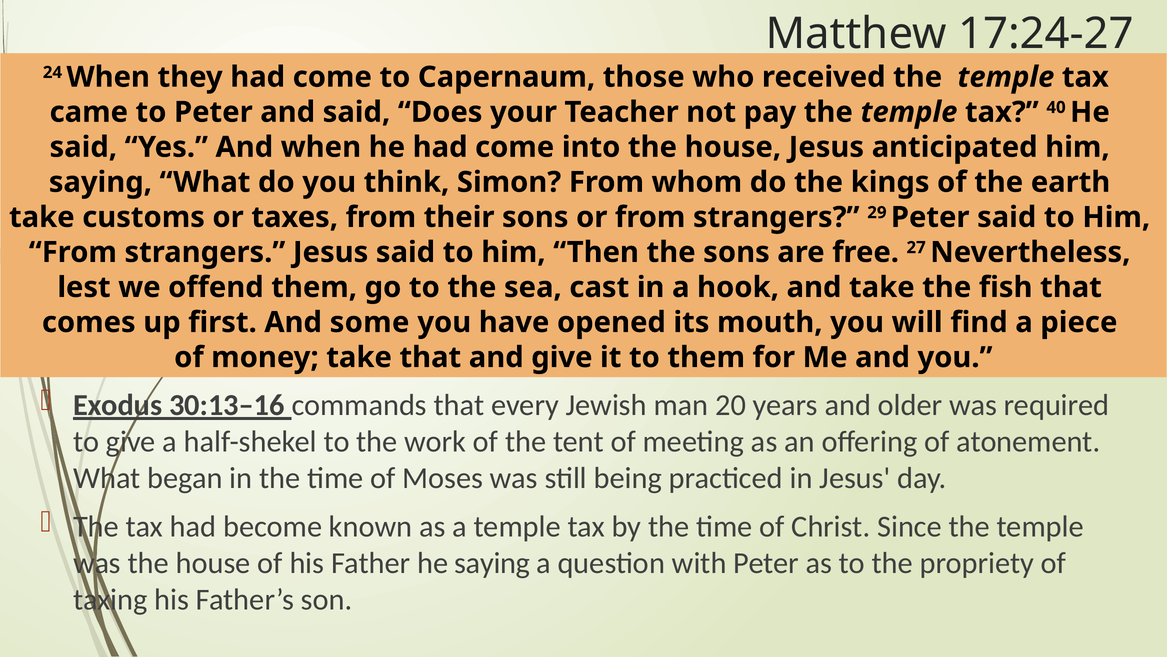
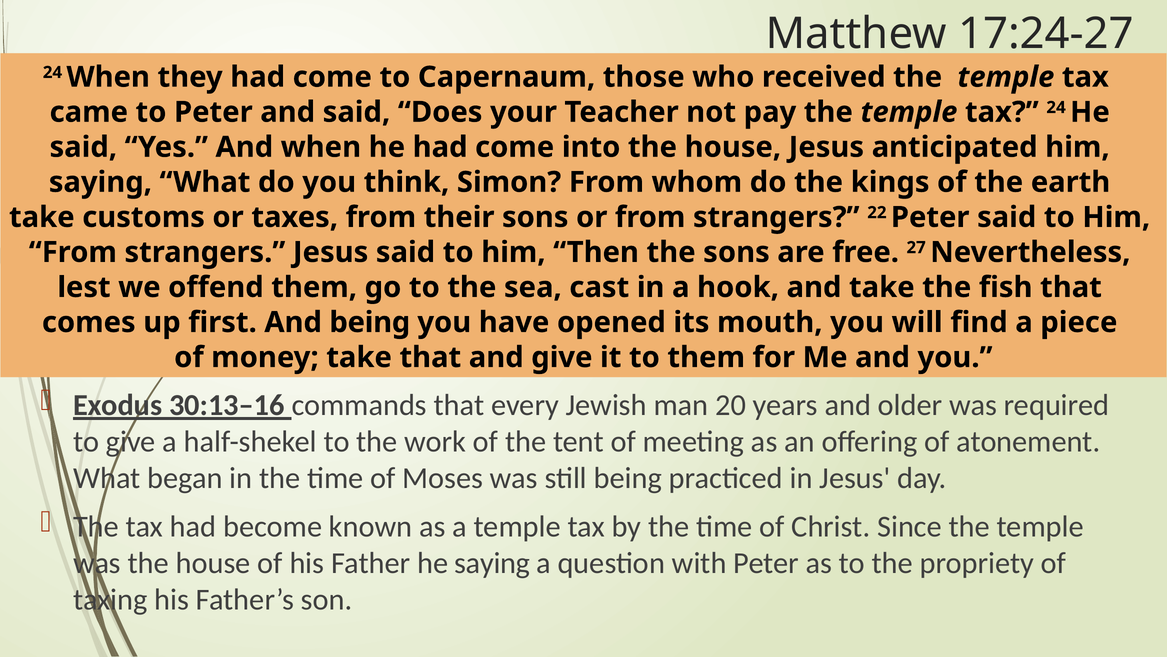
tax 40: 40 -> 24
29: 29 -> 22
And some: some -> being
